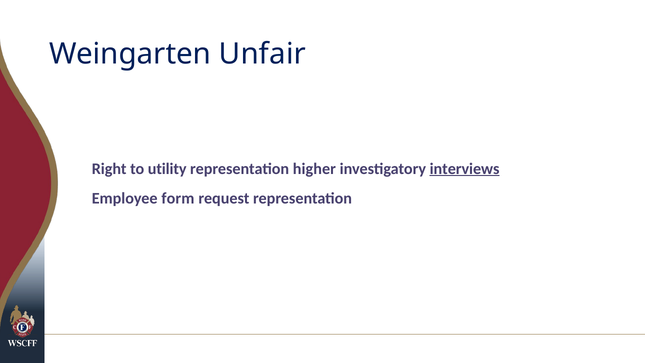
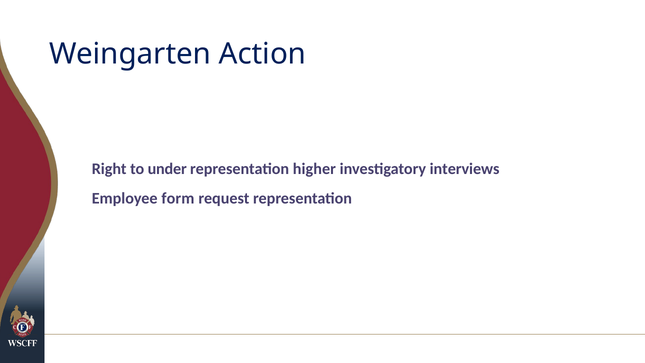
Unfair: Unfair -> Action
utility: utility -> under
interviews underline: present -> none
